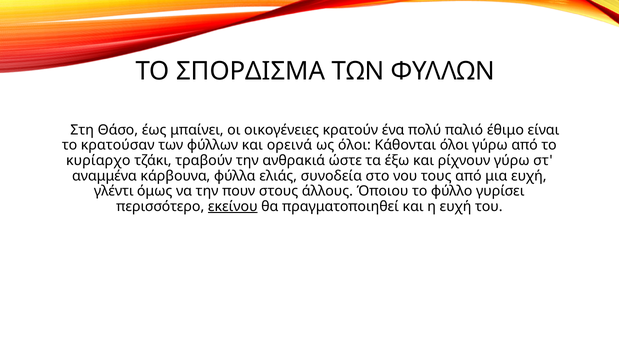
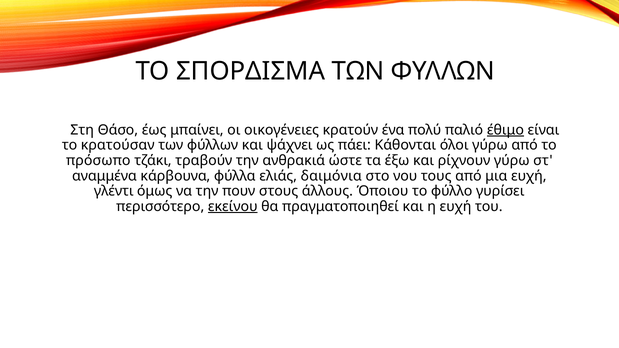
έθιμο underline: none -> present
ορεινά: ορεινά -> ψάχνει
ως όλοι: όλοι -> πάει
κυρίαρχο: κυρίαρχο -> πρόσωπο
συνοδεία: συνοδεία -> δαιμόνια
